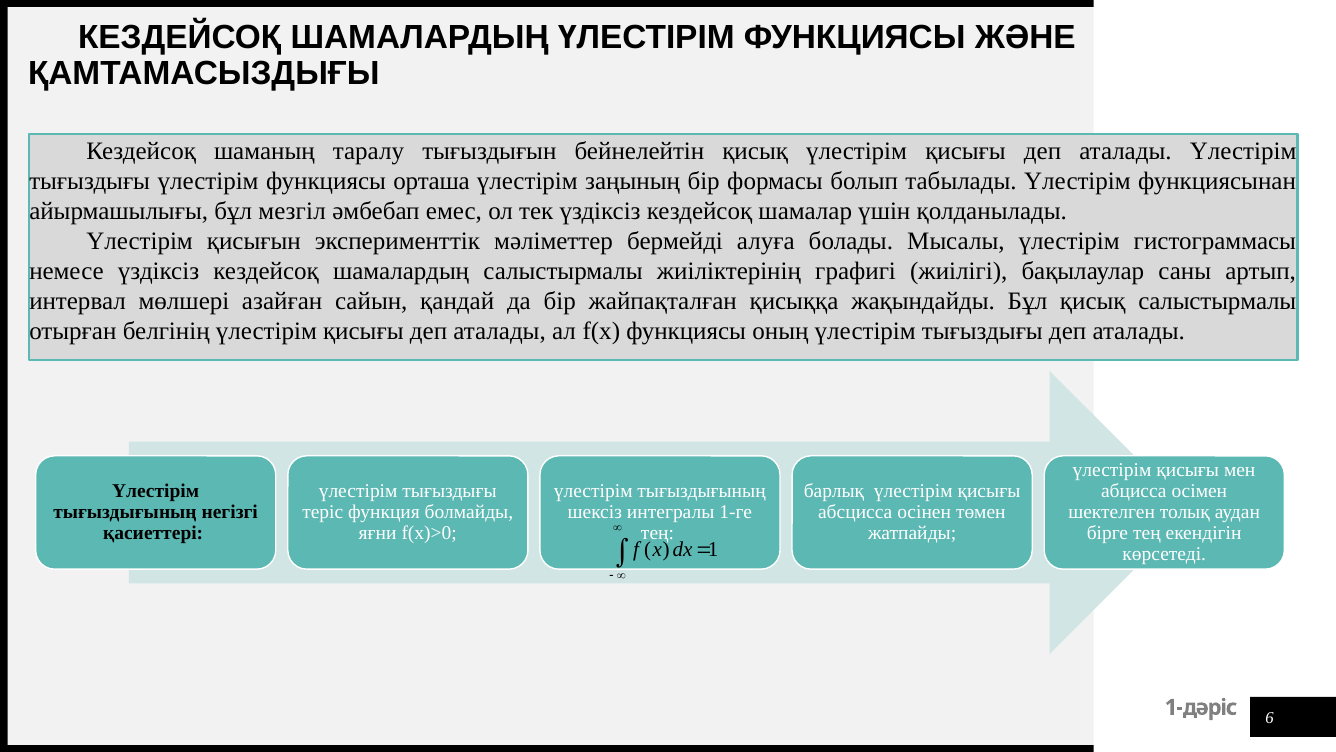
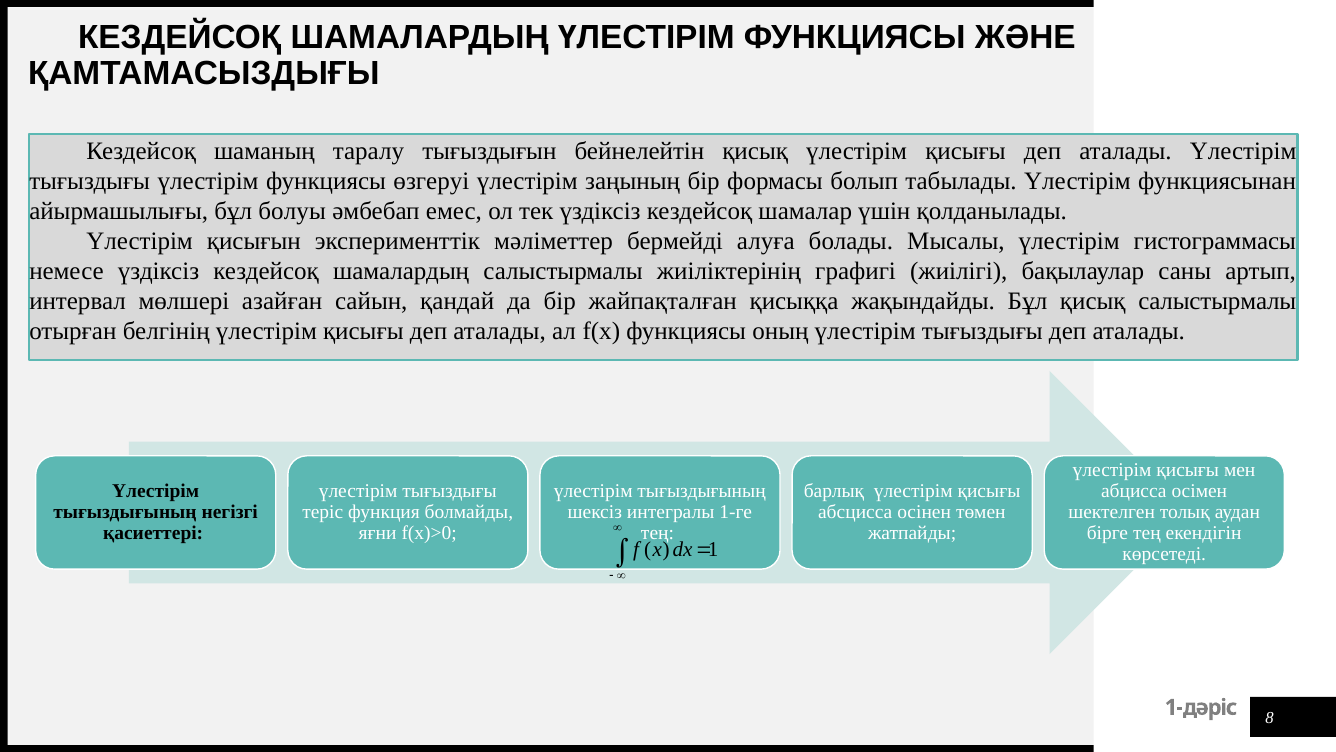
орташа: орташа -> өзгеруі
мезгіл: мезгіл -> болуы
6: 6 -> 8
